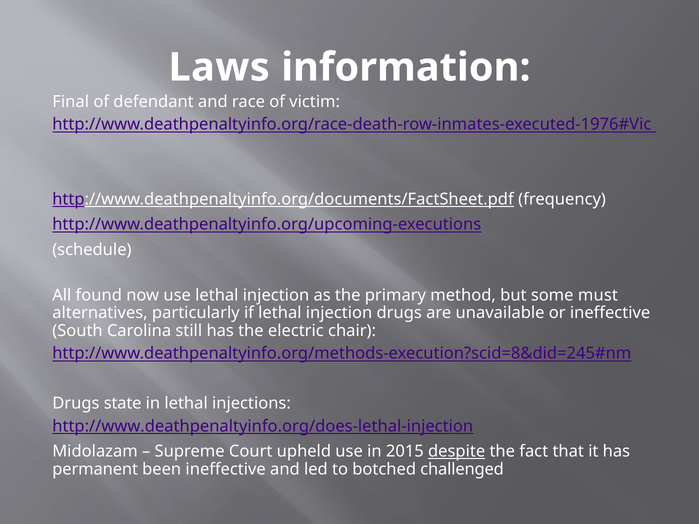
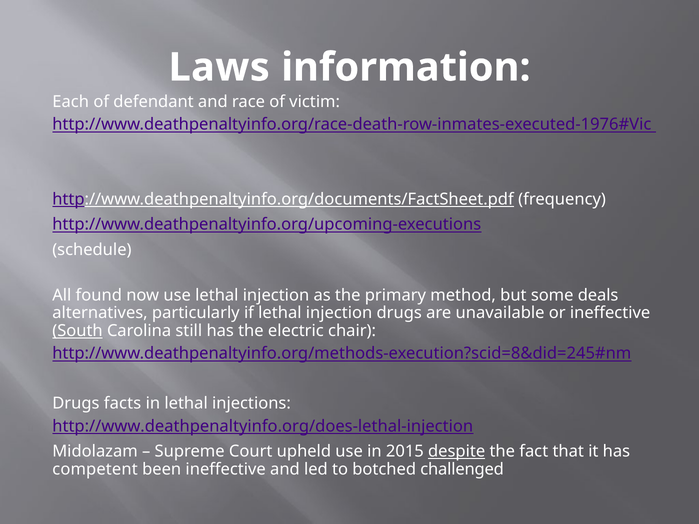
Final: Final -> Each
must: must -> deals
South underline: none -> present
state: state -> facts
permanent: permanent -> competent
